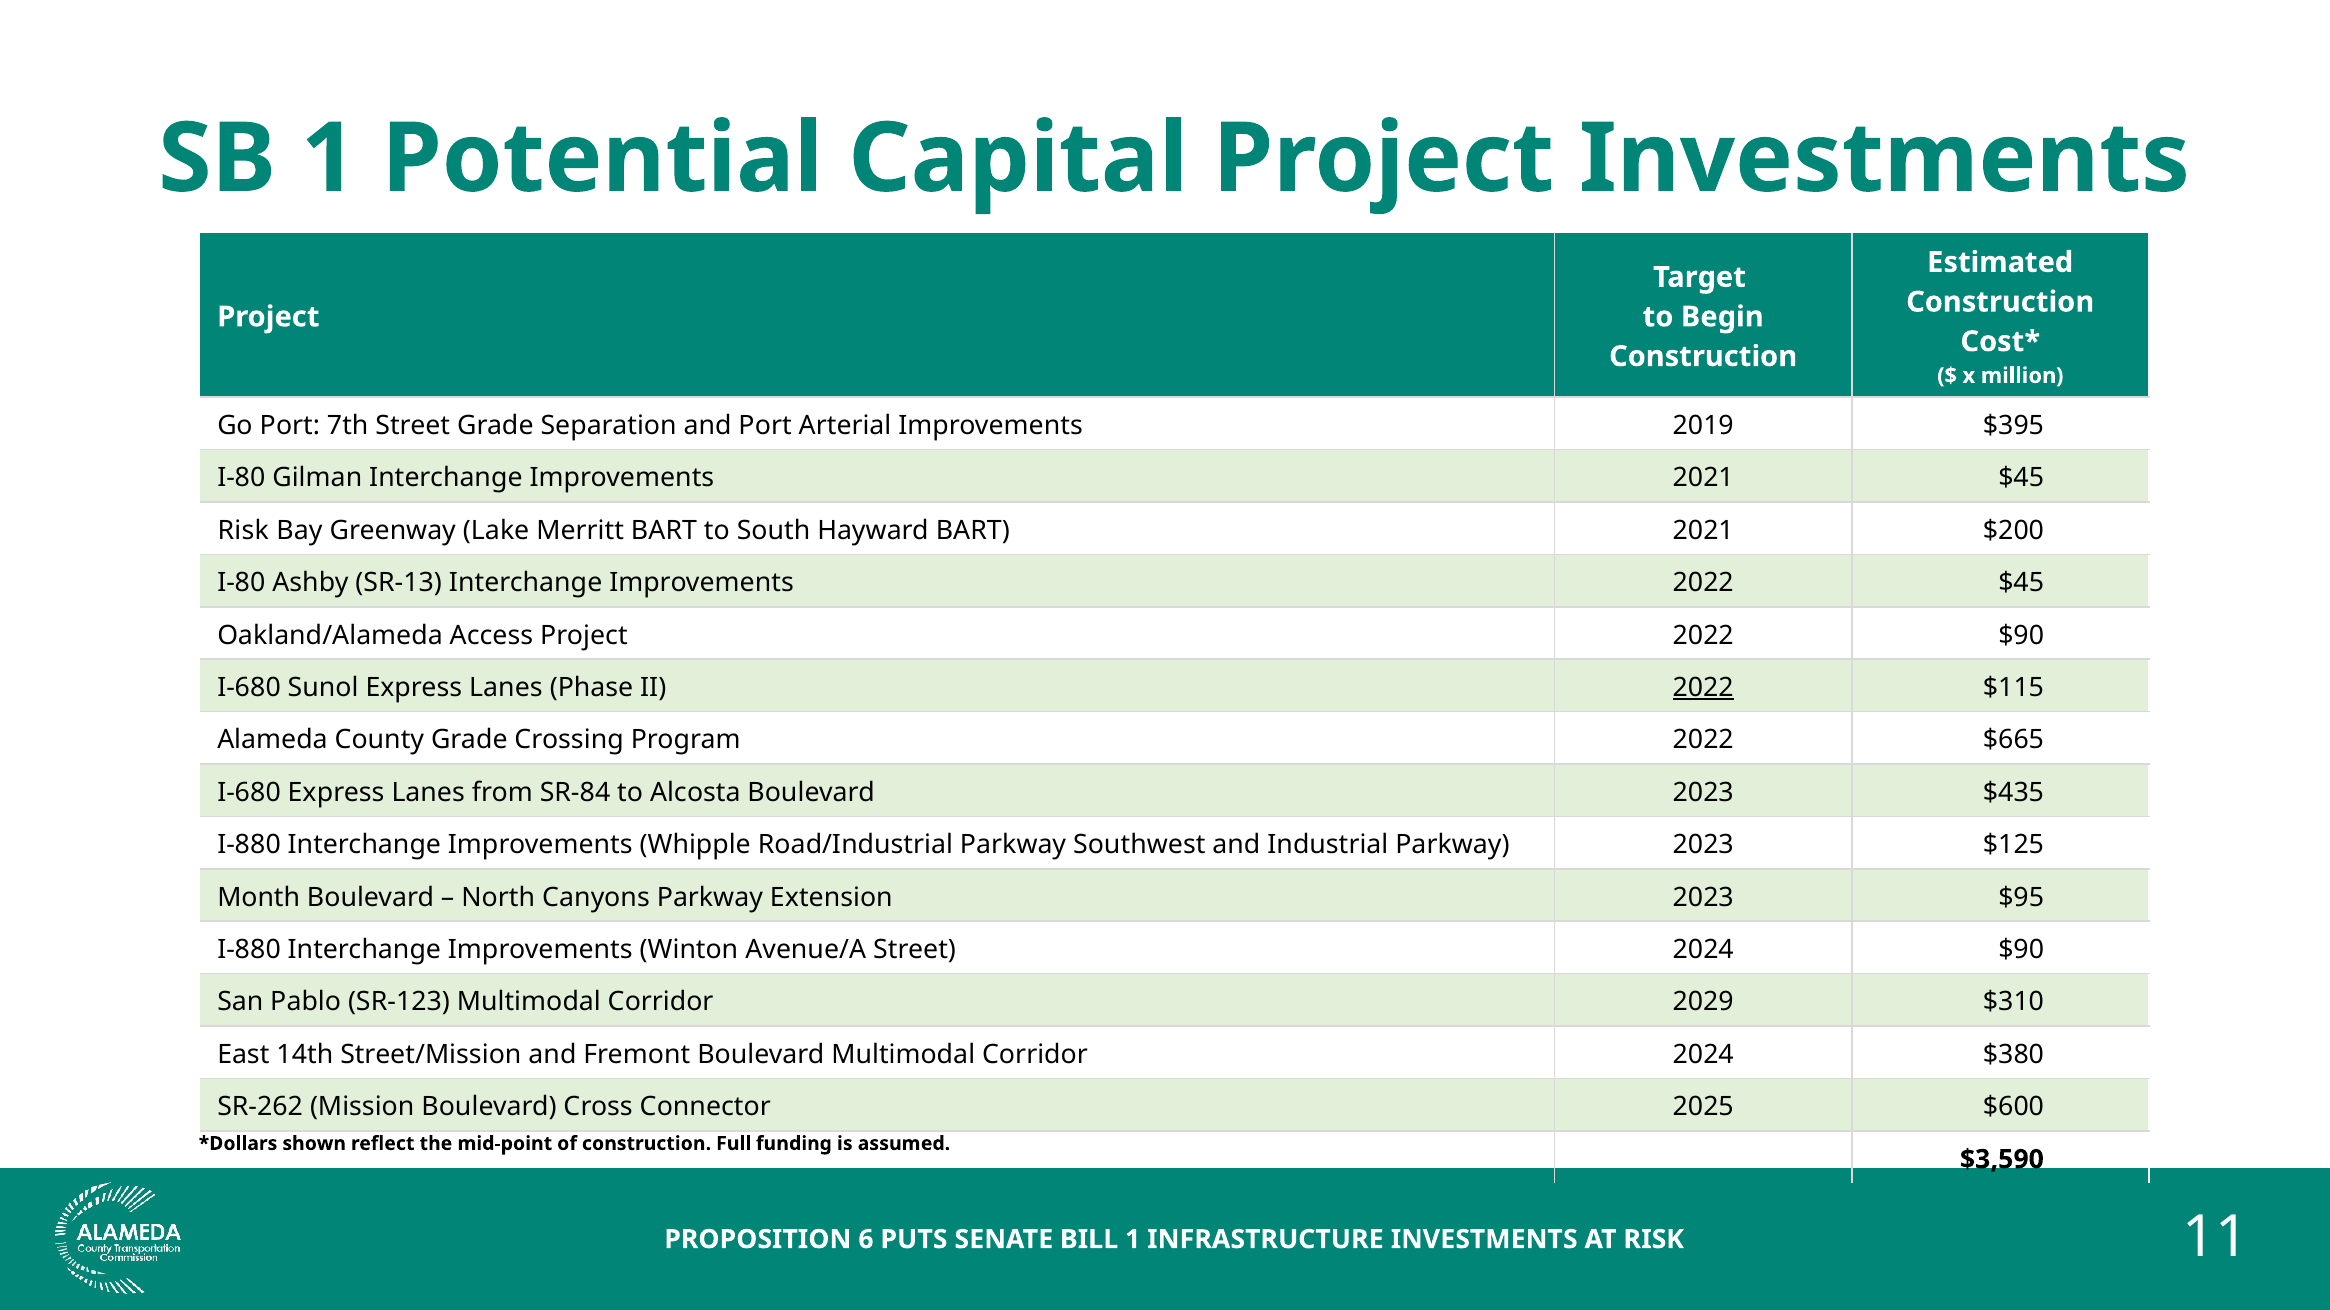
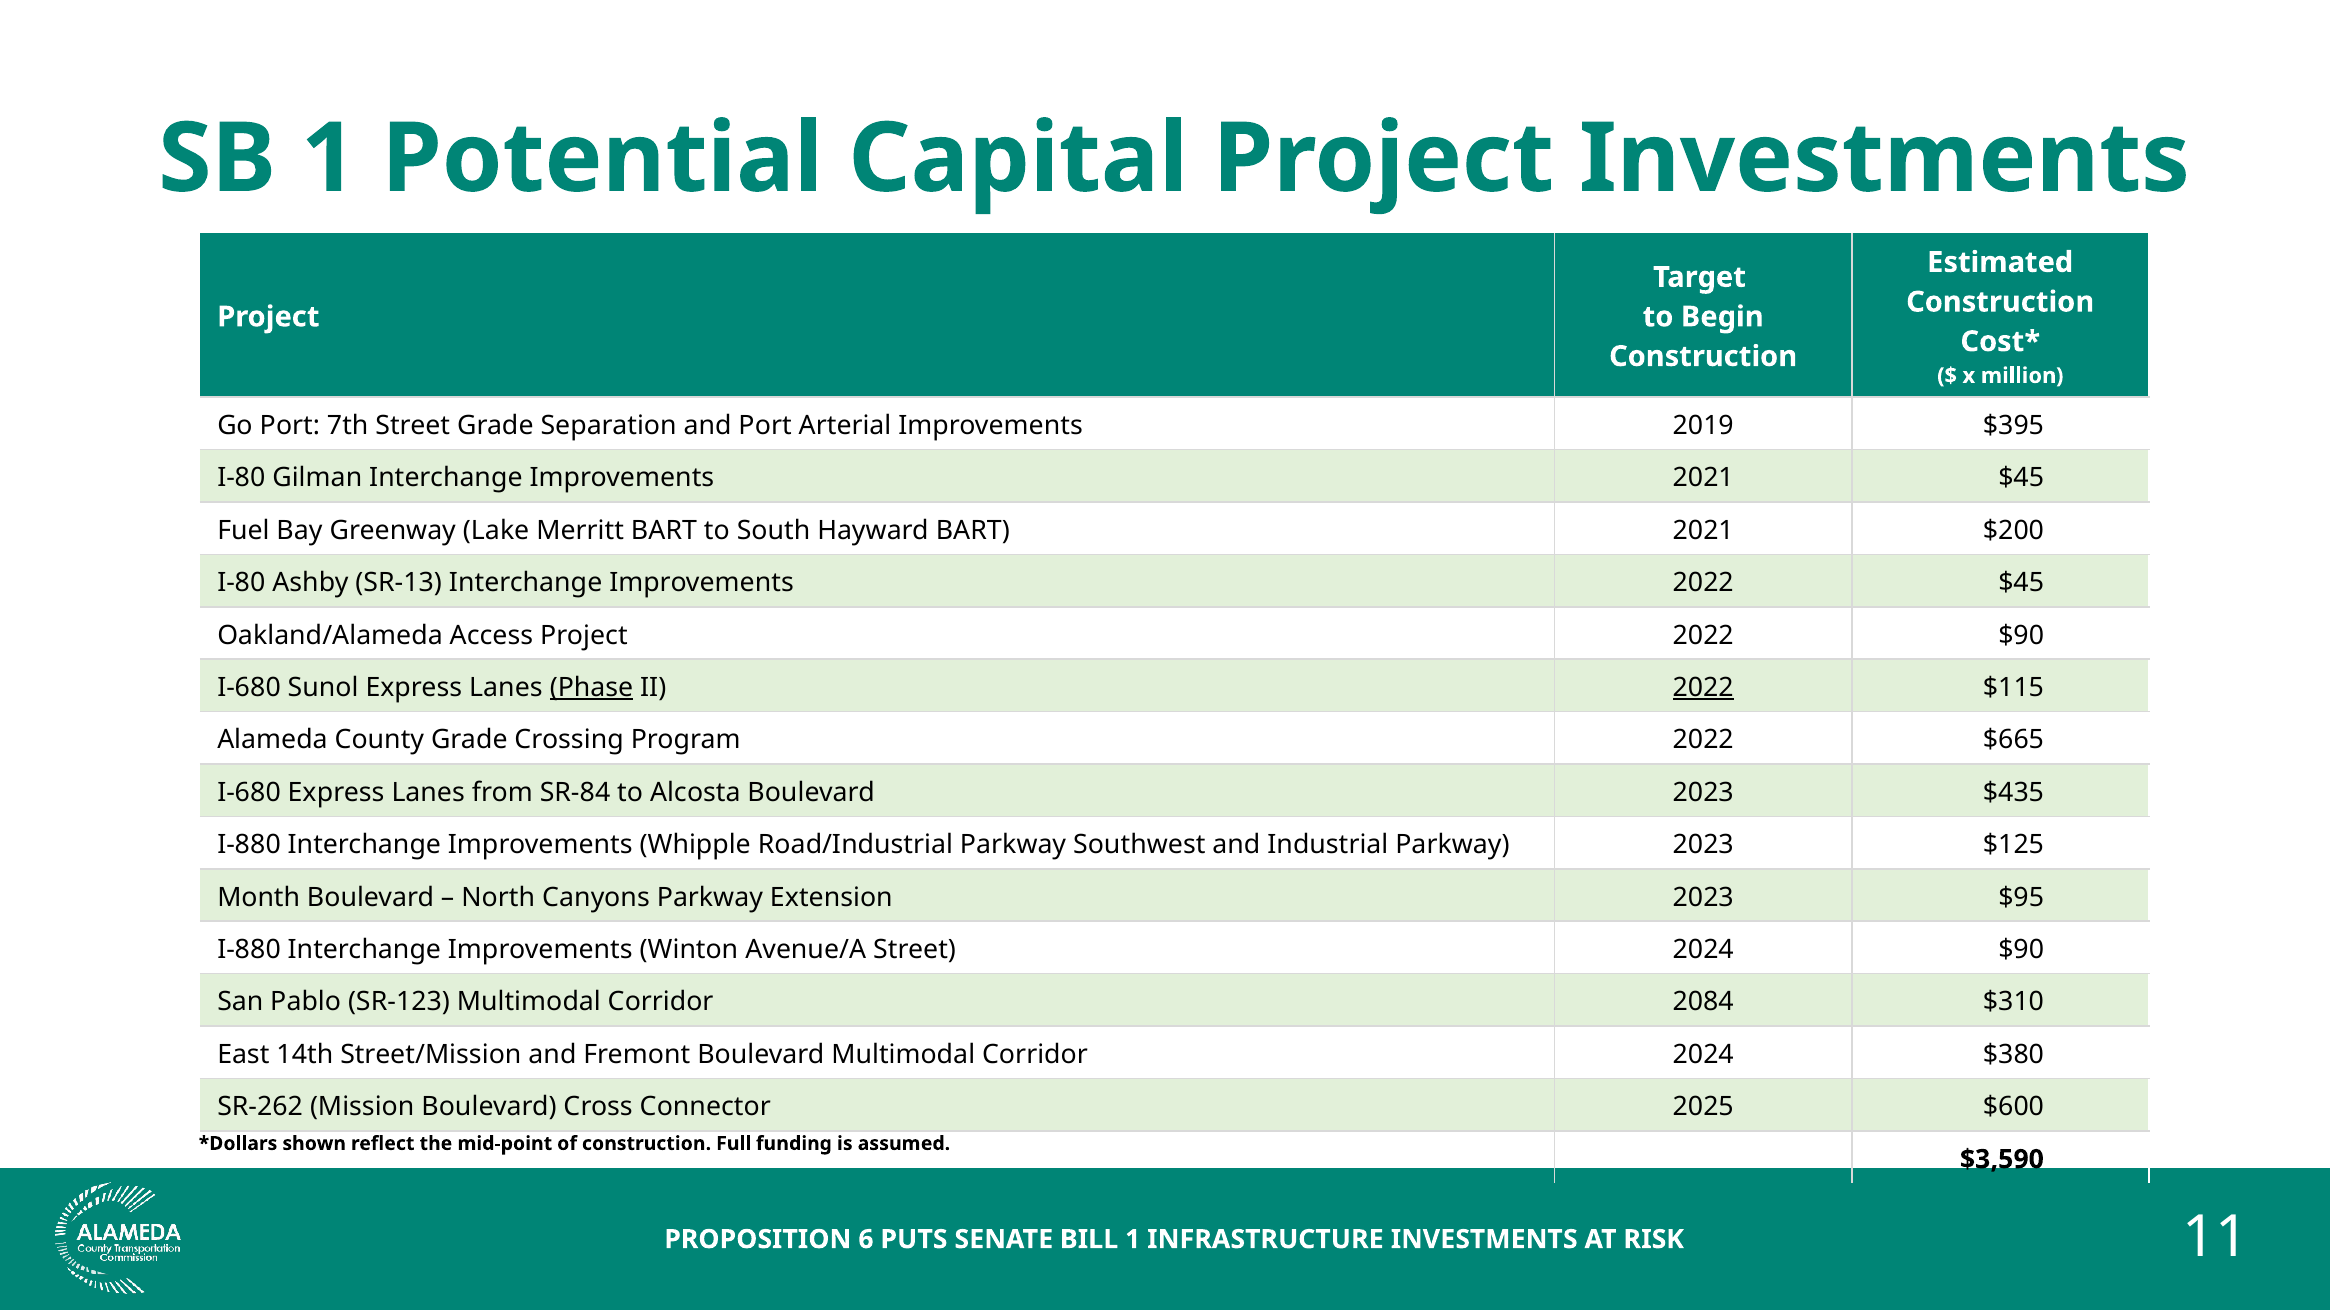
Risk at (243, 531): Risk -> Fuel
Phase underline: none -> present
2029: 2029 -> 2084
